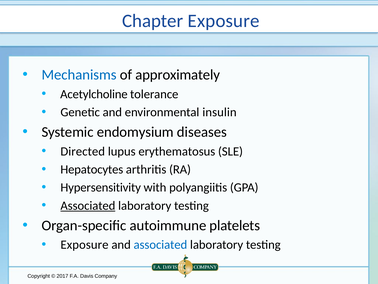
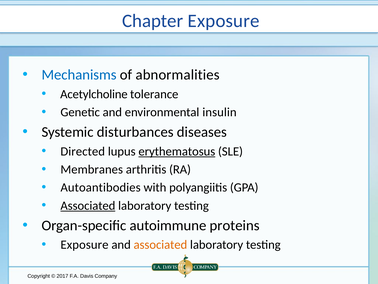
approximately: approximately -> abnormalities
endomysium: endomysium -> disturbances
erythematosus underline: none -> present
Hepatocytes: Hepatocytes -> Membranes
Hypersensitivity: Hypersensitivity -> Autoantibodies
platelets: platelets -> proteins
associated at (160, 244) colour: blue -> orange
